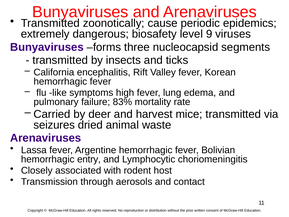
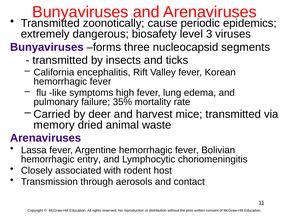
9: 9 -> 3
83%: 83% -> 35%
seizures: seizures -> memory
